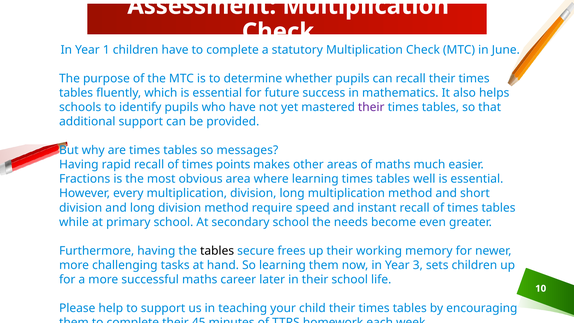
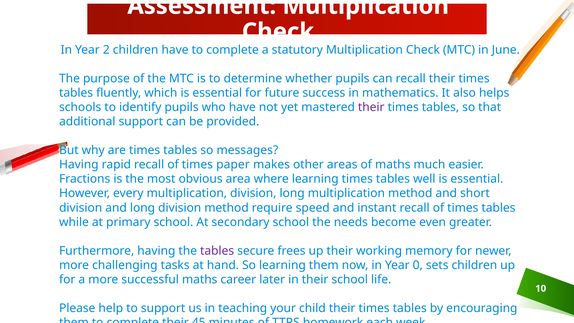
1: 1 -> 2
points: points -> paper
tables at (217, 251) colour: black -> purple
3: 3 -> 0
